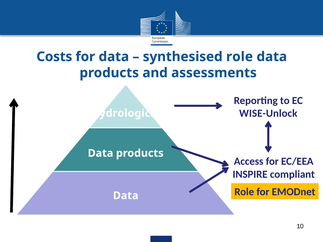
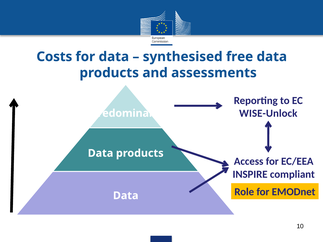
synthesised role: role -> free
Hydrological: Hydrological -> Predominant
